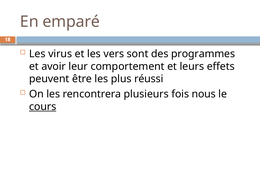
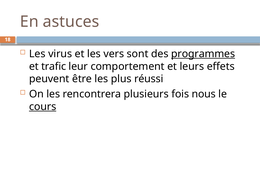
emparé: emparé -> astuces
programmes underline: none -> present
avoir: avoir -> trafic
